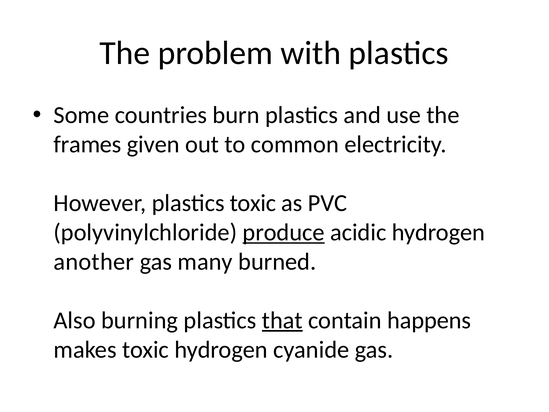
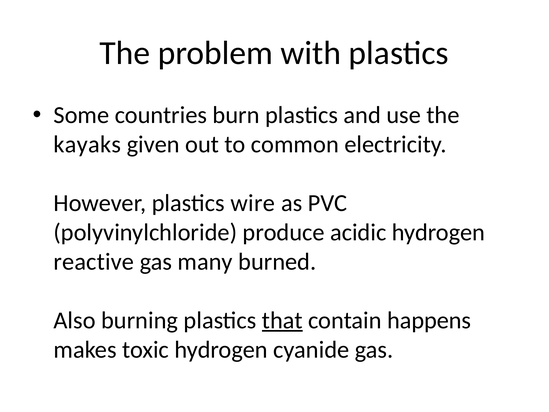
frames: frames -> kayaks
plastics toxic: toxic -> wire
produce underline: present -> none
another: another -> reactive
